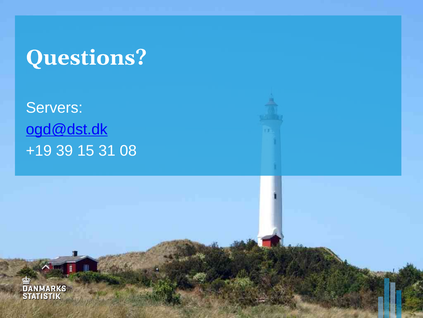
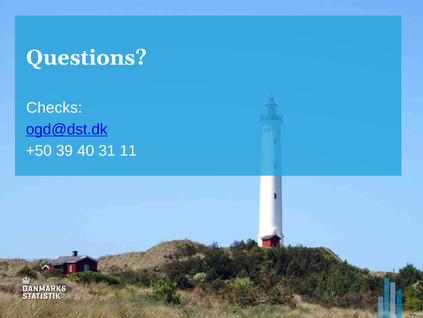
Servers: Servers -> Checks
+19: +19 -> +50
15: 15 -> 40
08: 08 -> 11
